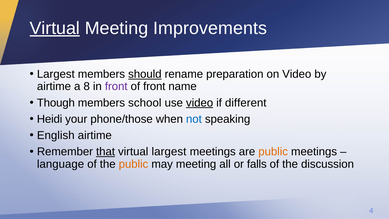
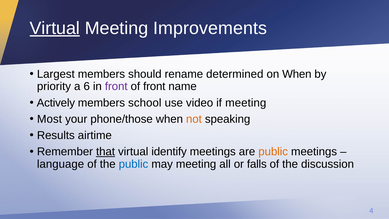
should underline: present -> none
preparation: preparation -> determined
on Video: Video -> When
airtime at (54, 86): airtime -> priority
8: 8 -> 6
Though: Though -> Actively
video at (200, 103) underline: present -> none
if different: different -> meeting
Heidi: Heidi -> Most
not colour: blue -> orange
English: English -> Results
virtual largest: largest -> identify
public at (134, 164) colour: orange -> blue
